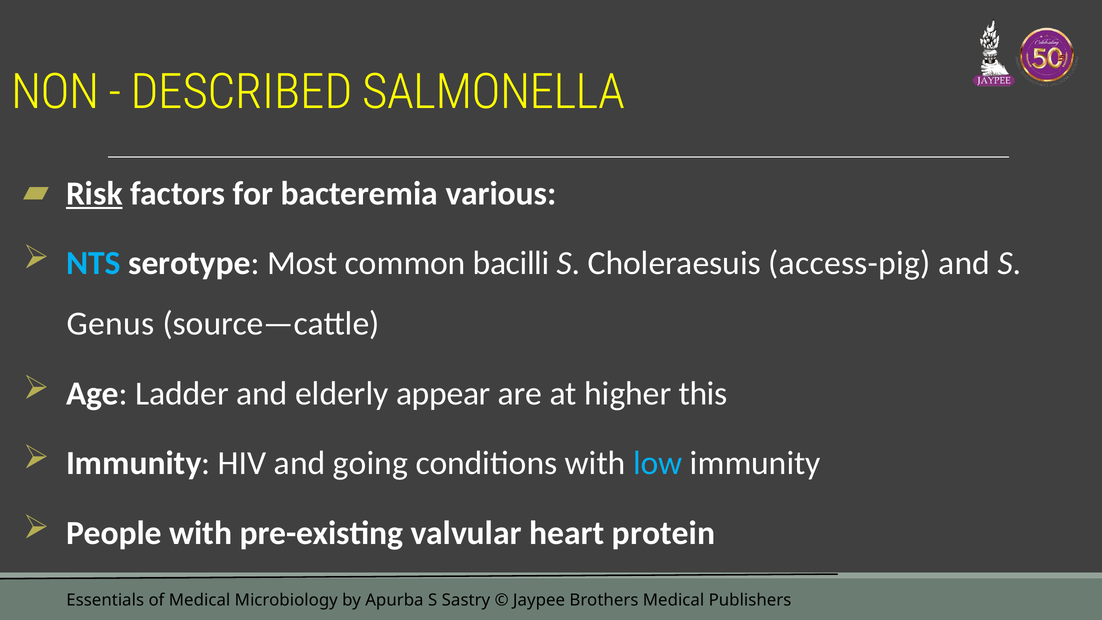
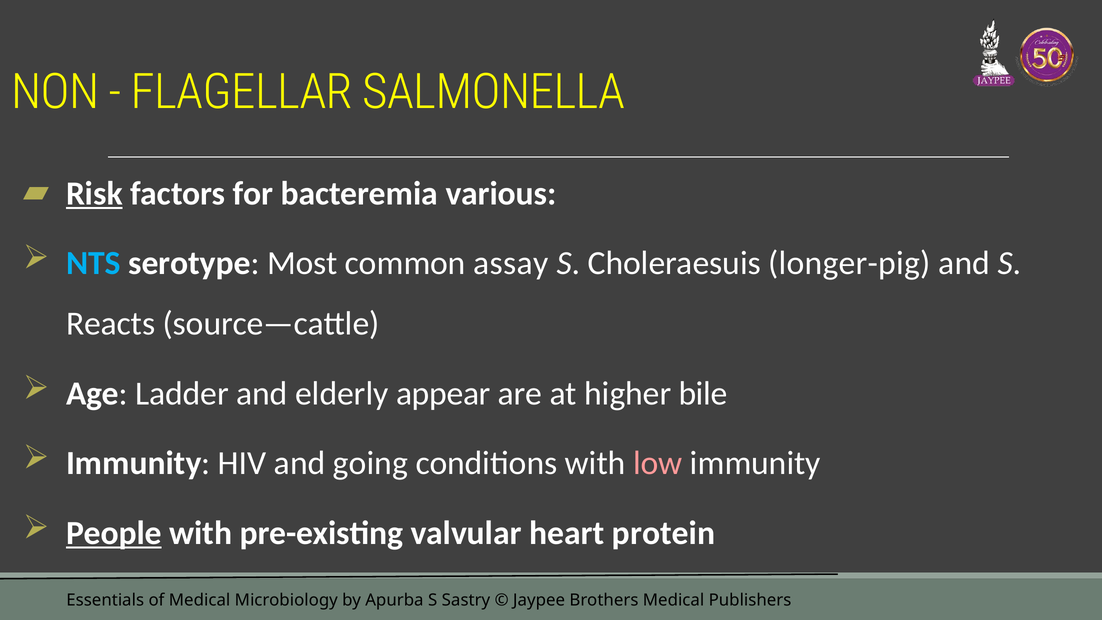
DESCRIBED: DESCRIBED -> FLAGELLAR
bacilli: bacilli -> assay
access-pig: access-pig -> longer-pig
Genus: Genus -> Reacts
this: this -> bile
low colour: light blue -> pink
People underline: none -> present
